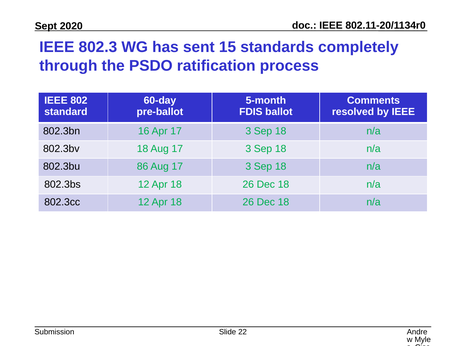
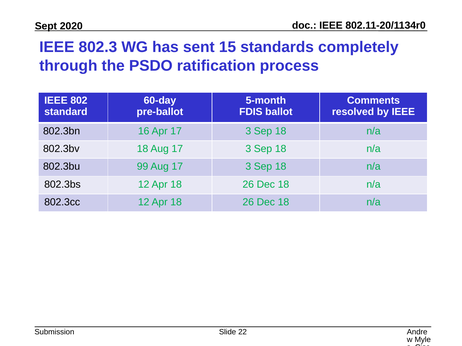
86: 86 -> 99
